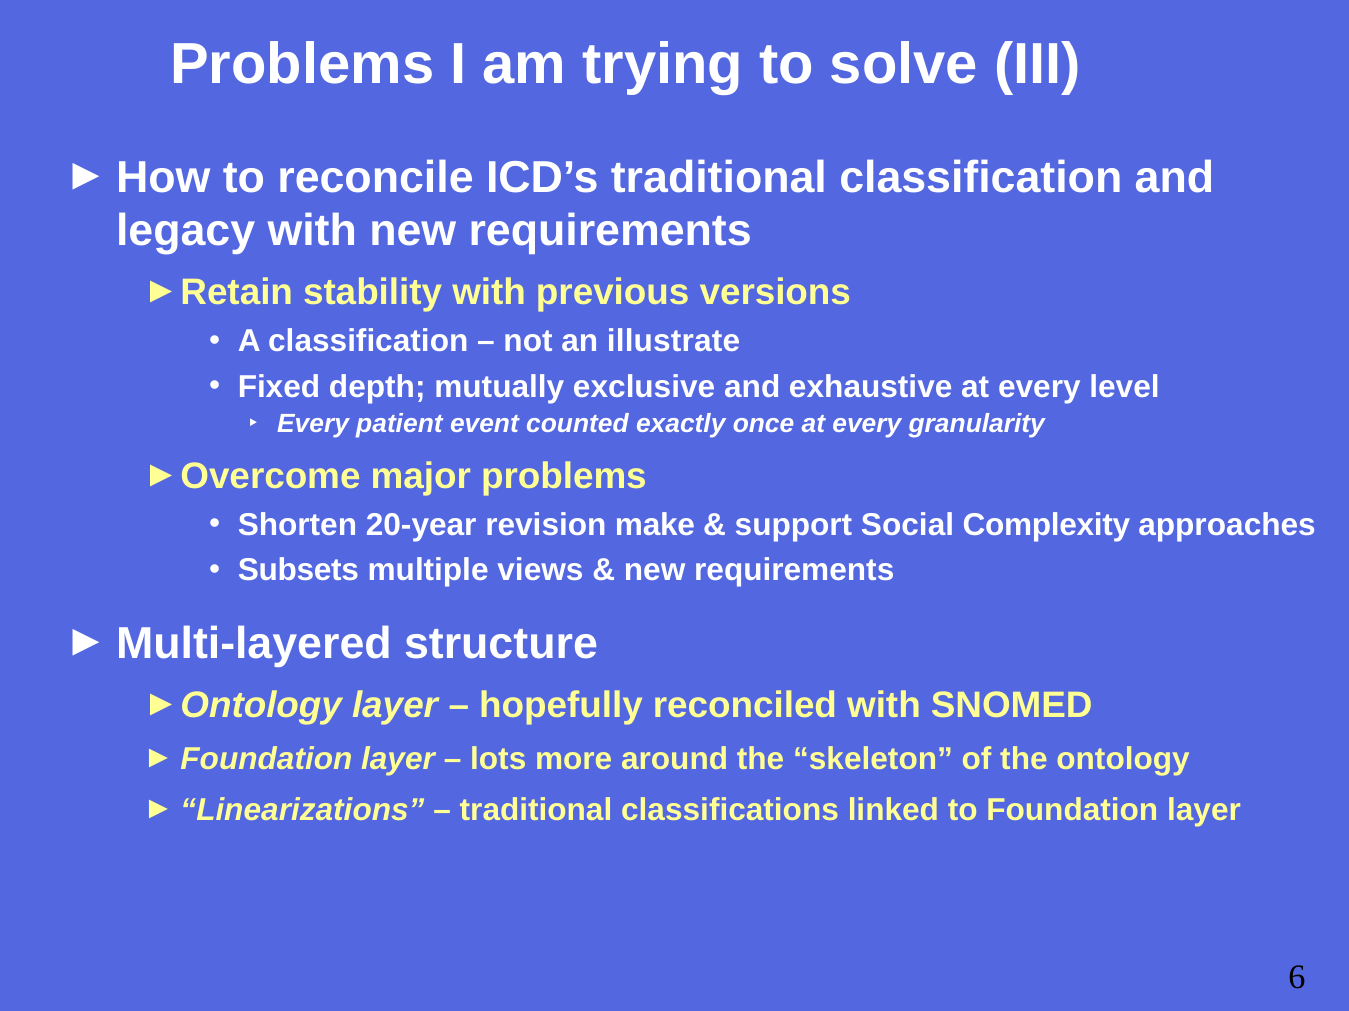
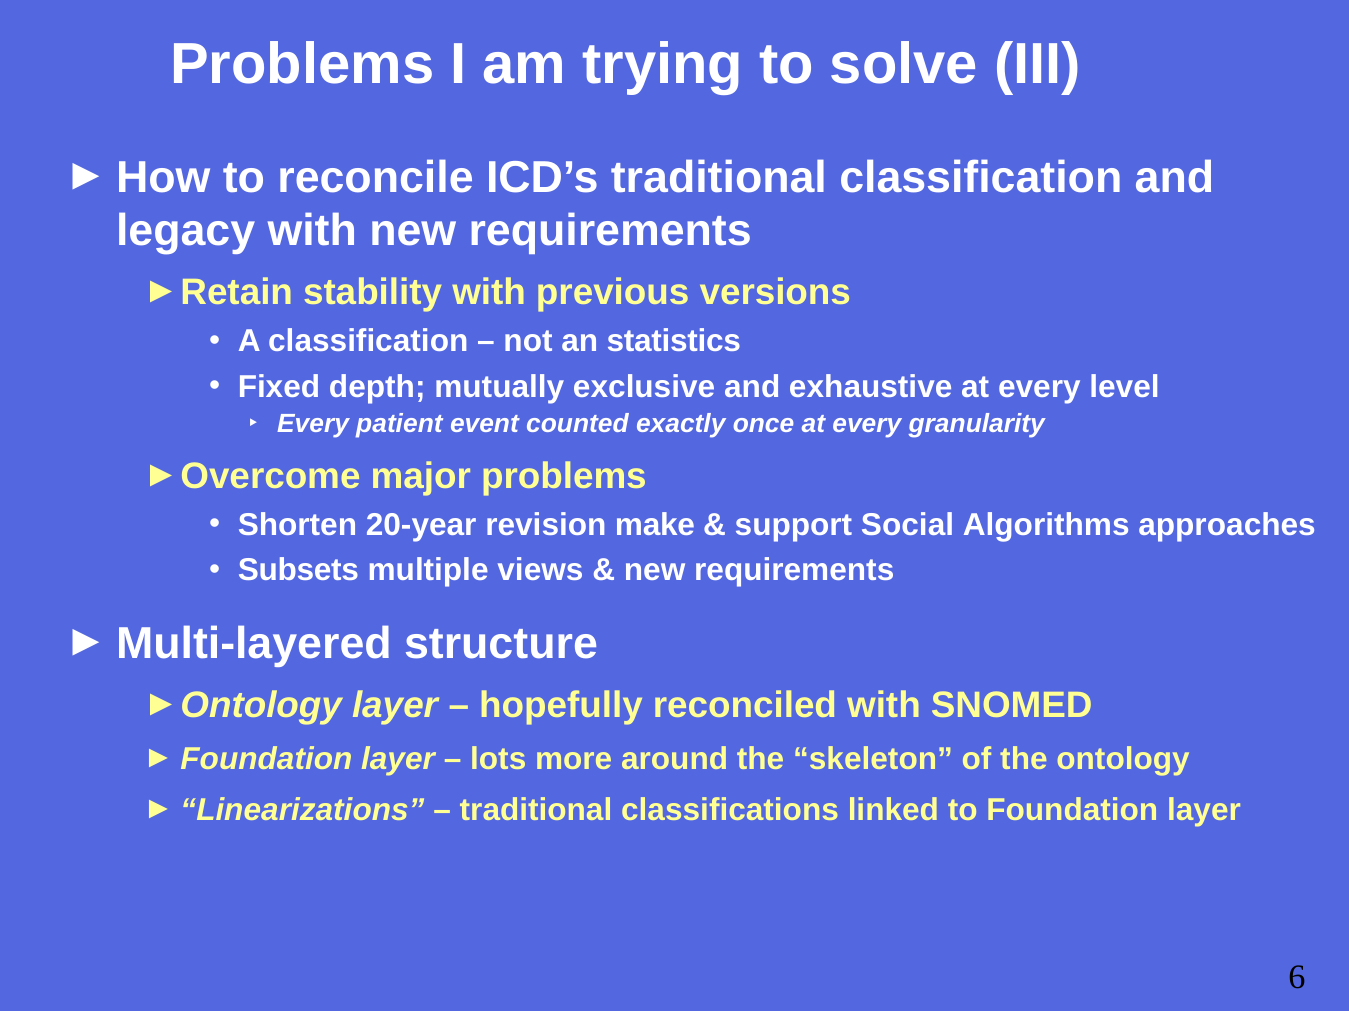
illustrate: illustrate -> statistics
Complexity: Complexity -> Algorithms
